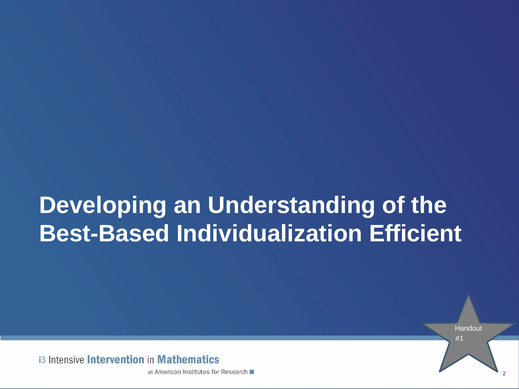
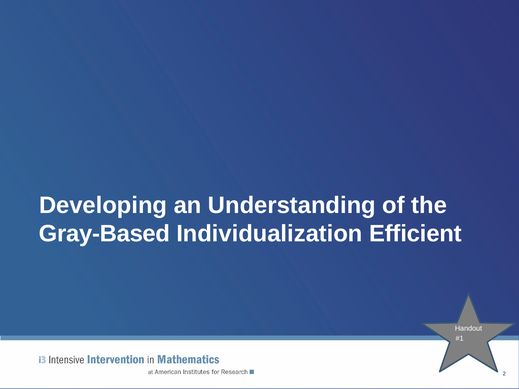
Best-Based: Best-Based -> Gray-Based
